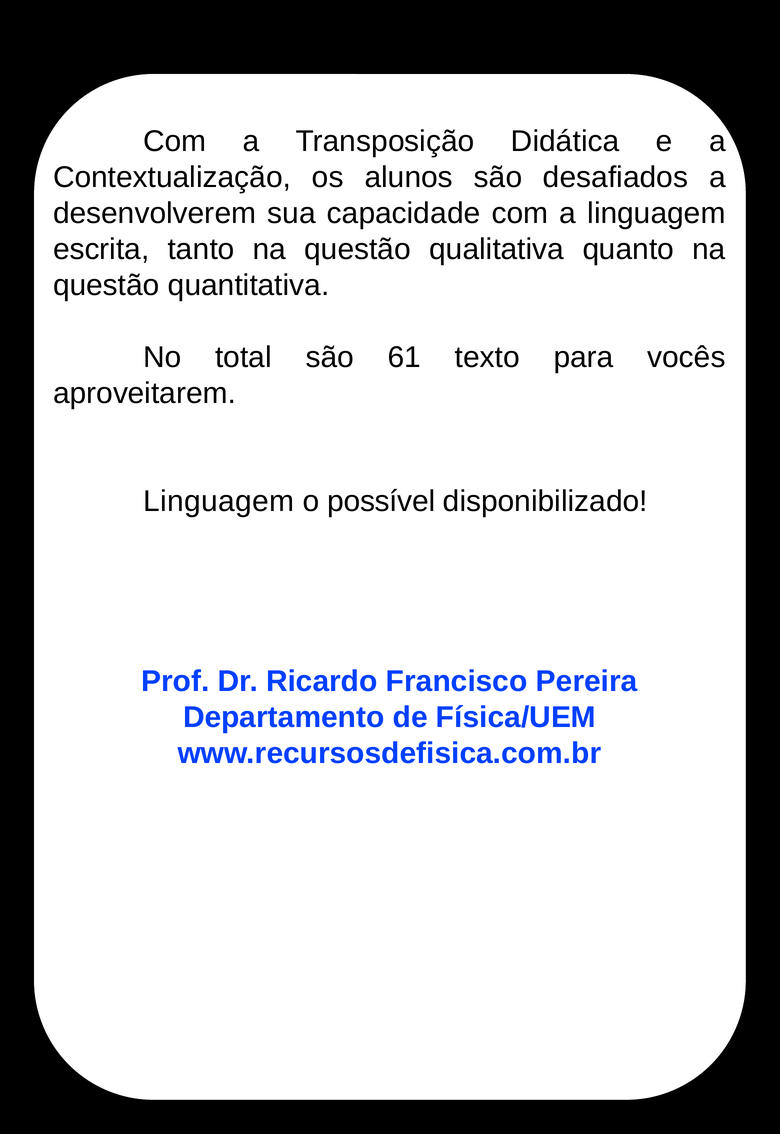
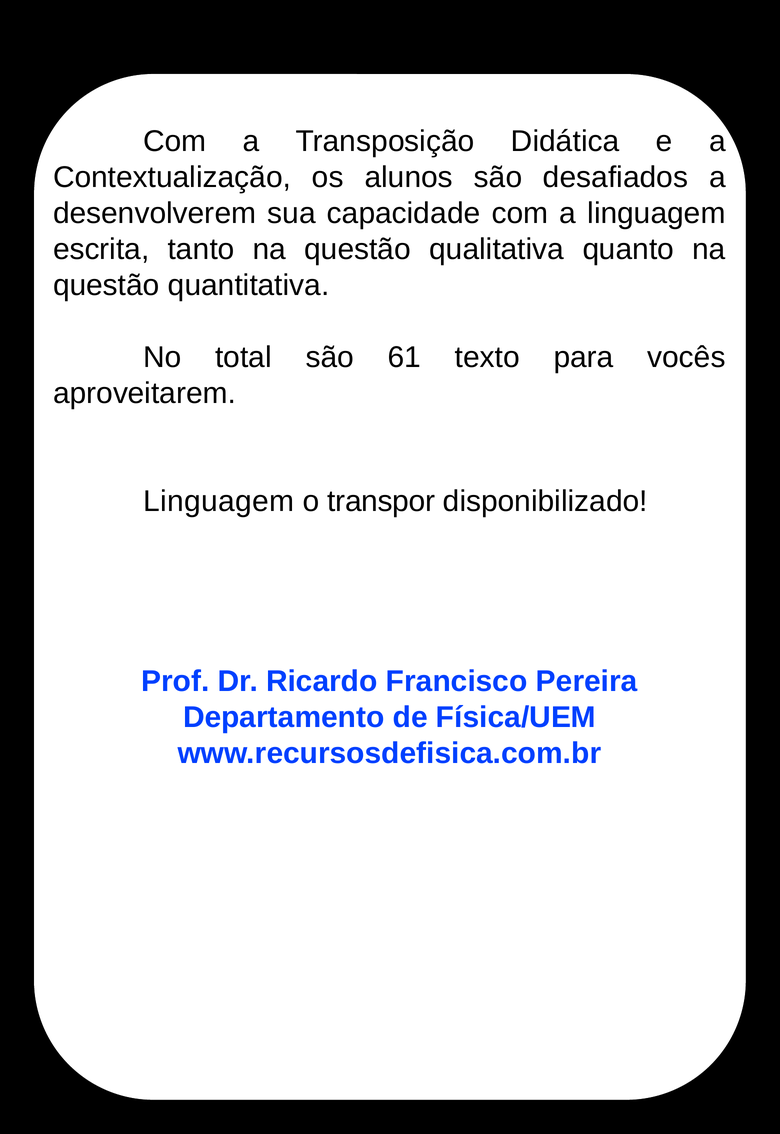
possível: possível -> transpor
